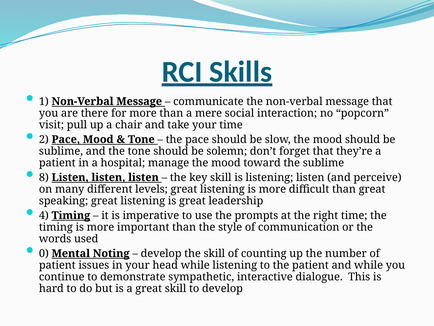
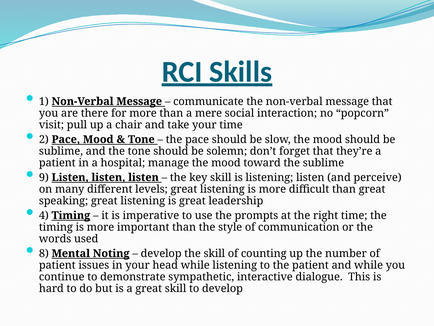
8: 8 -> 9
0: 0 -> 8
